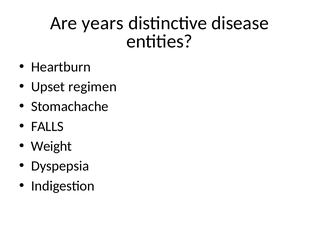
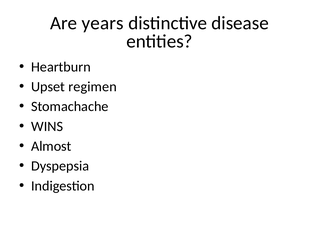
FALLS: FALLS -> WINS
Weight: Weight -> Almost
